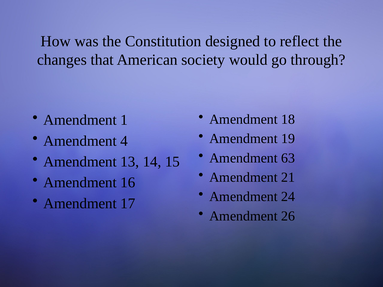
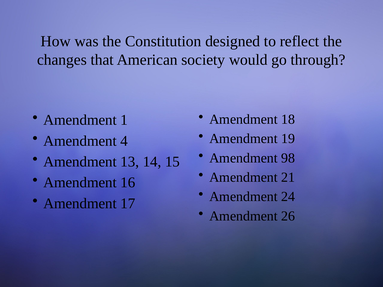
63: 63 -> 98
